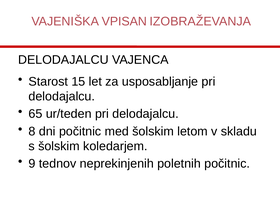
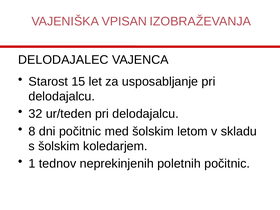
DELODAJALCU at (63, 60): DELODAJALCU -> DELODAJALEC
65: 65 -> 32
9: 9 -> 1
